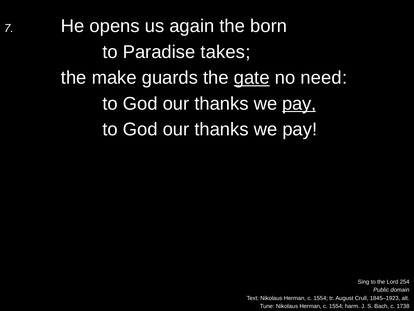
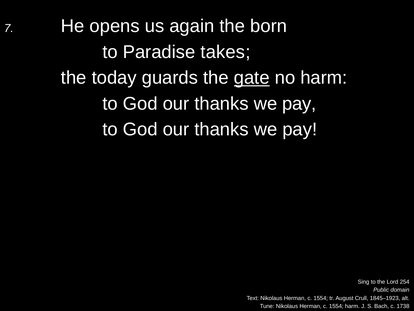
make: make -> today
no need: need -> harm
pay at (299, 103) underline: present -> none
